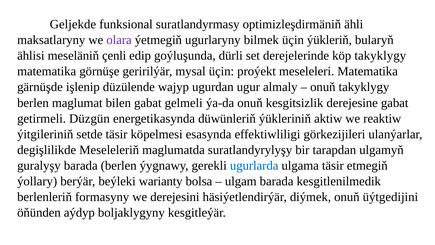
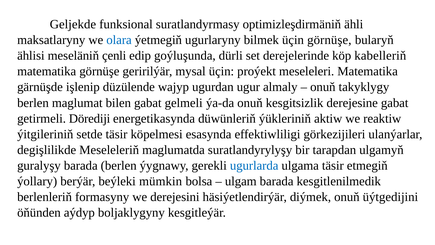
olara colour: purple -> blue
üçin ýükleriň: ýükleriň -> görnüşe
köp takyklygy: takyklygy -> kabelleriň
Düzgün: Düzgün -> Dörediji
warianty: warianty -> mümkin
